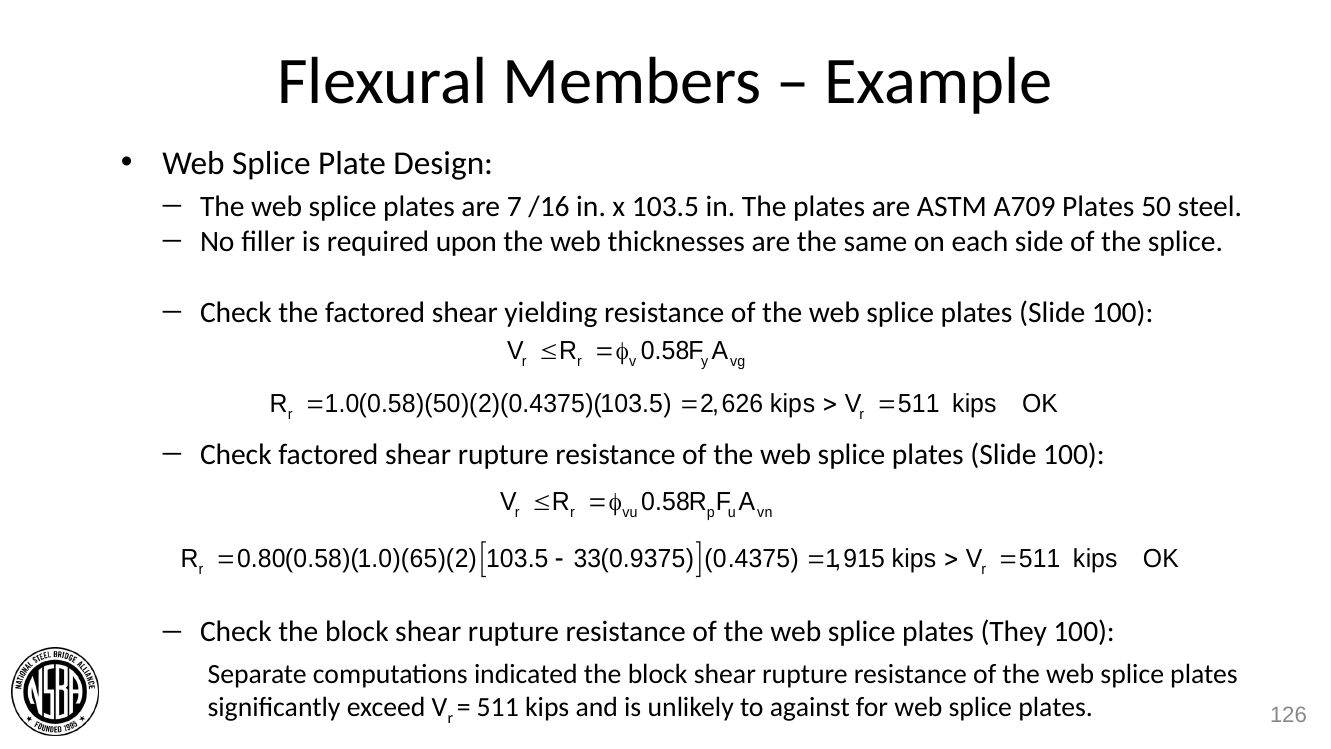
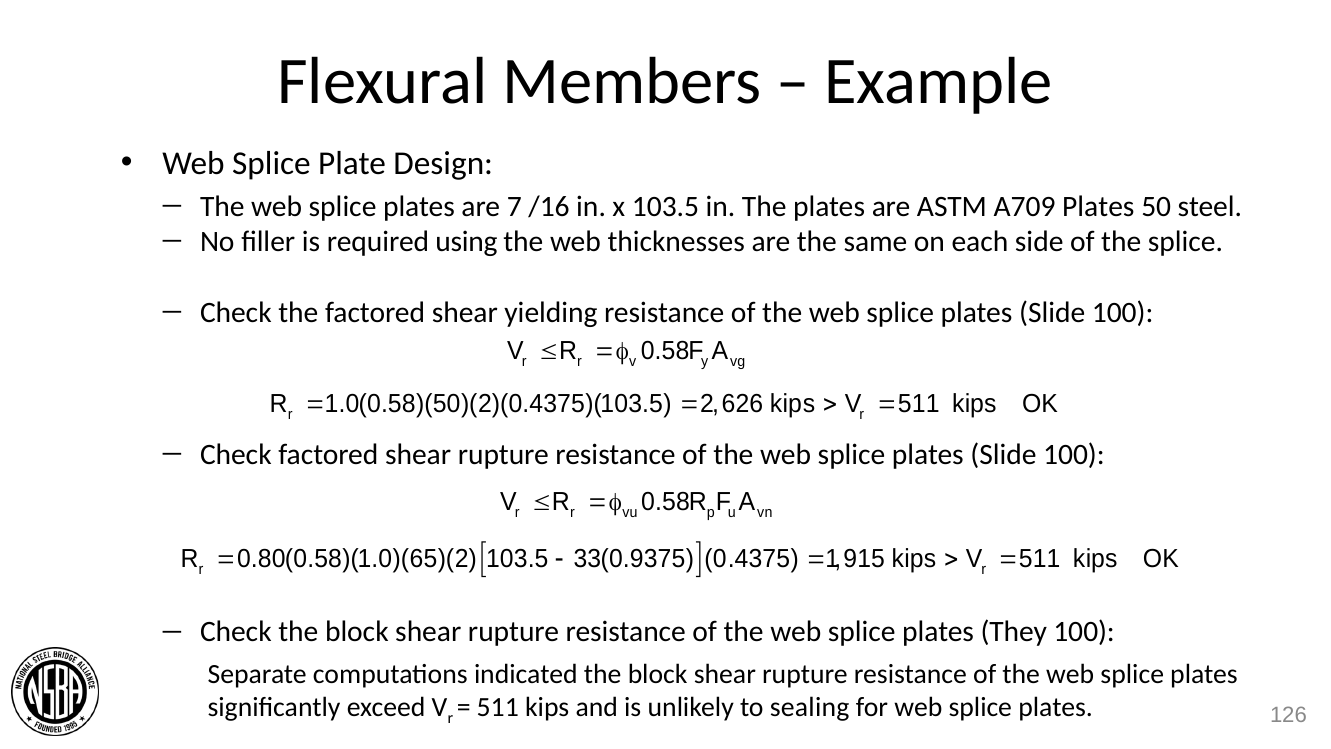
upon: upon -> using
against: against -> sealing
